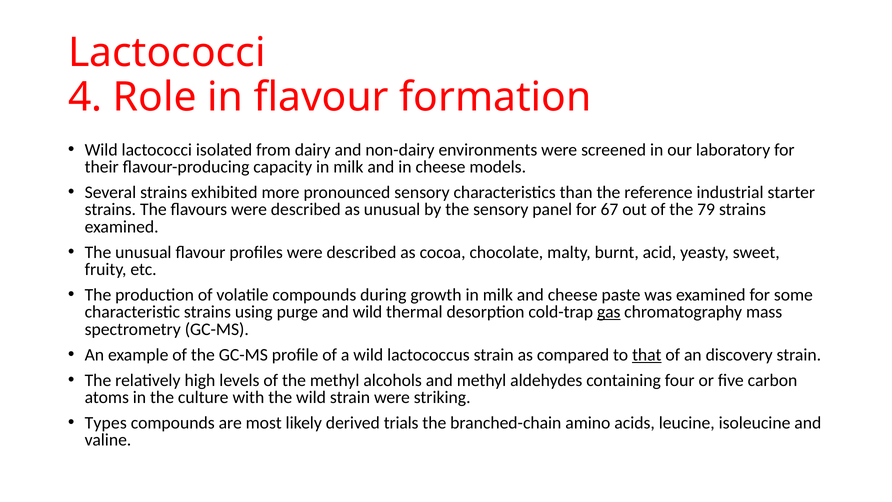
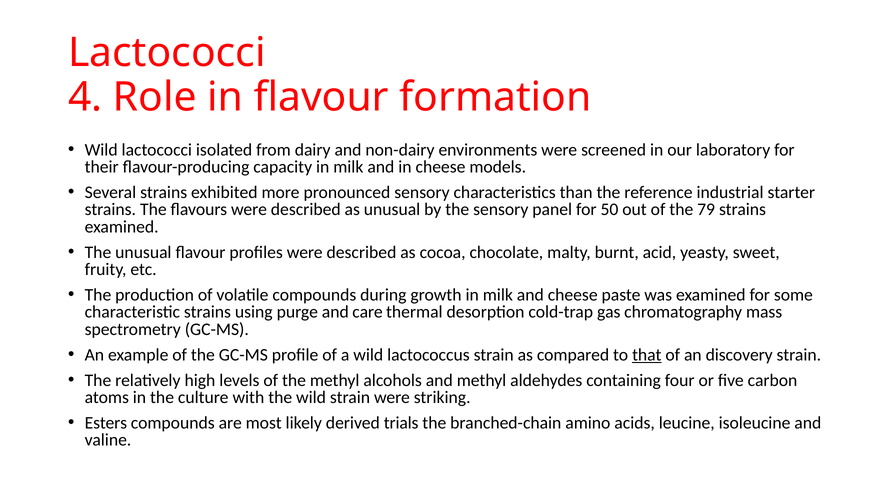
67: 67 -> 50
and wild: wild -> care
gas underline: present -> none
Types: Types -> Esters
